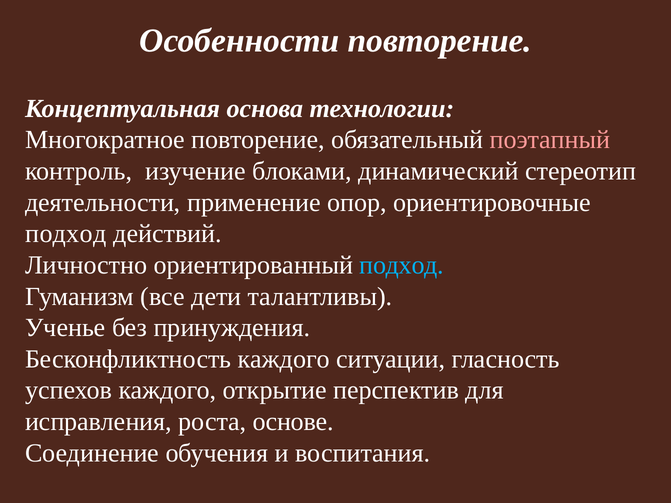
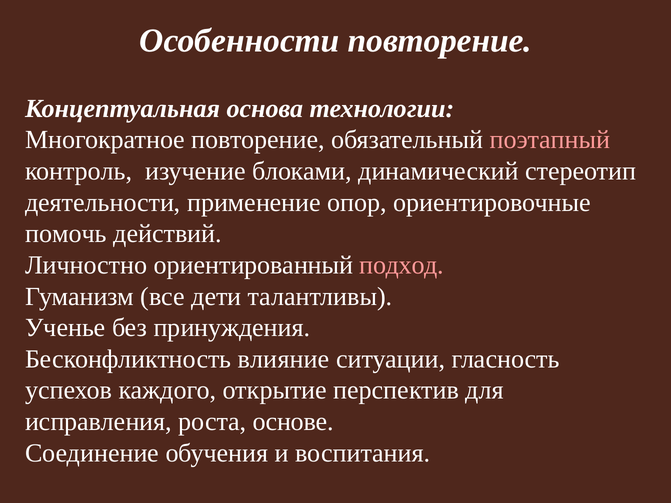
подход at (66, 234): подход -> помочь
подход at (402, 265) colour: light blue -> pink
Бесконфликтность каждого: каждого -> влияние
